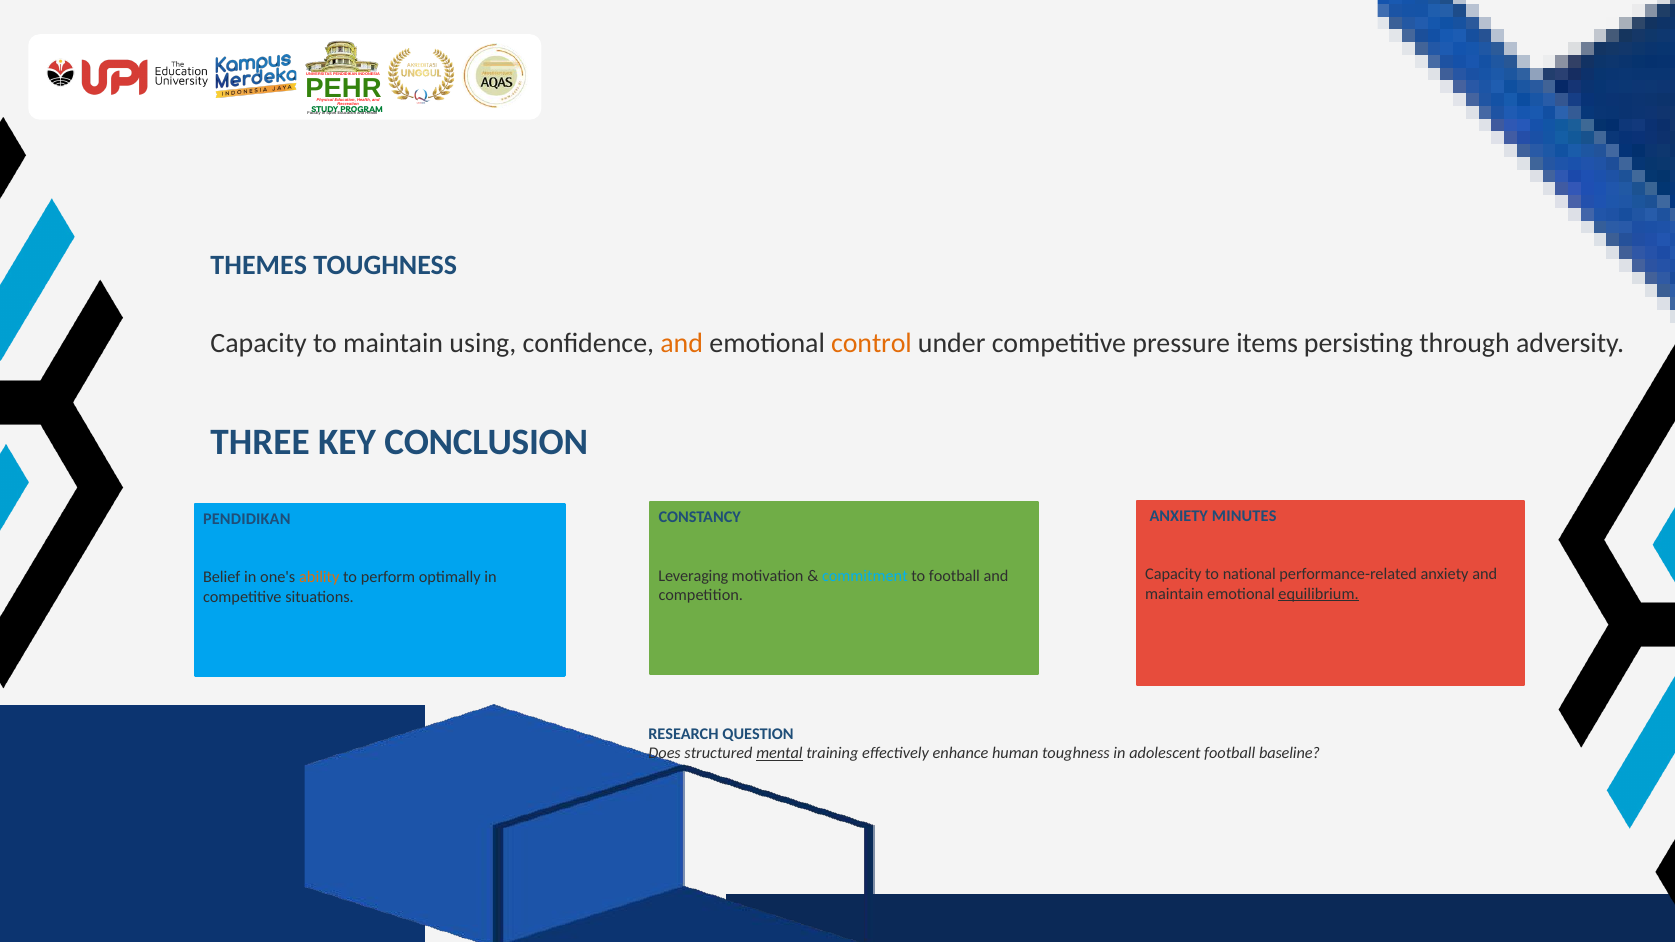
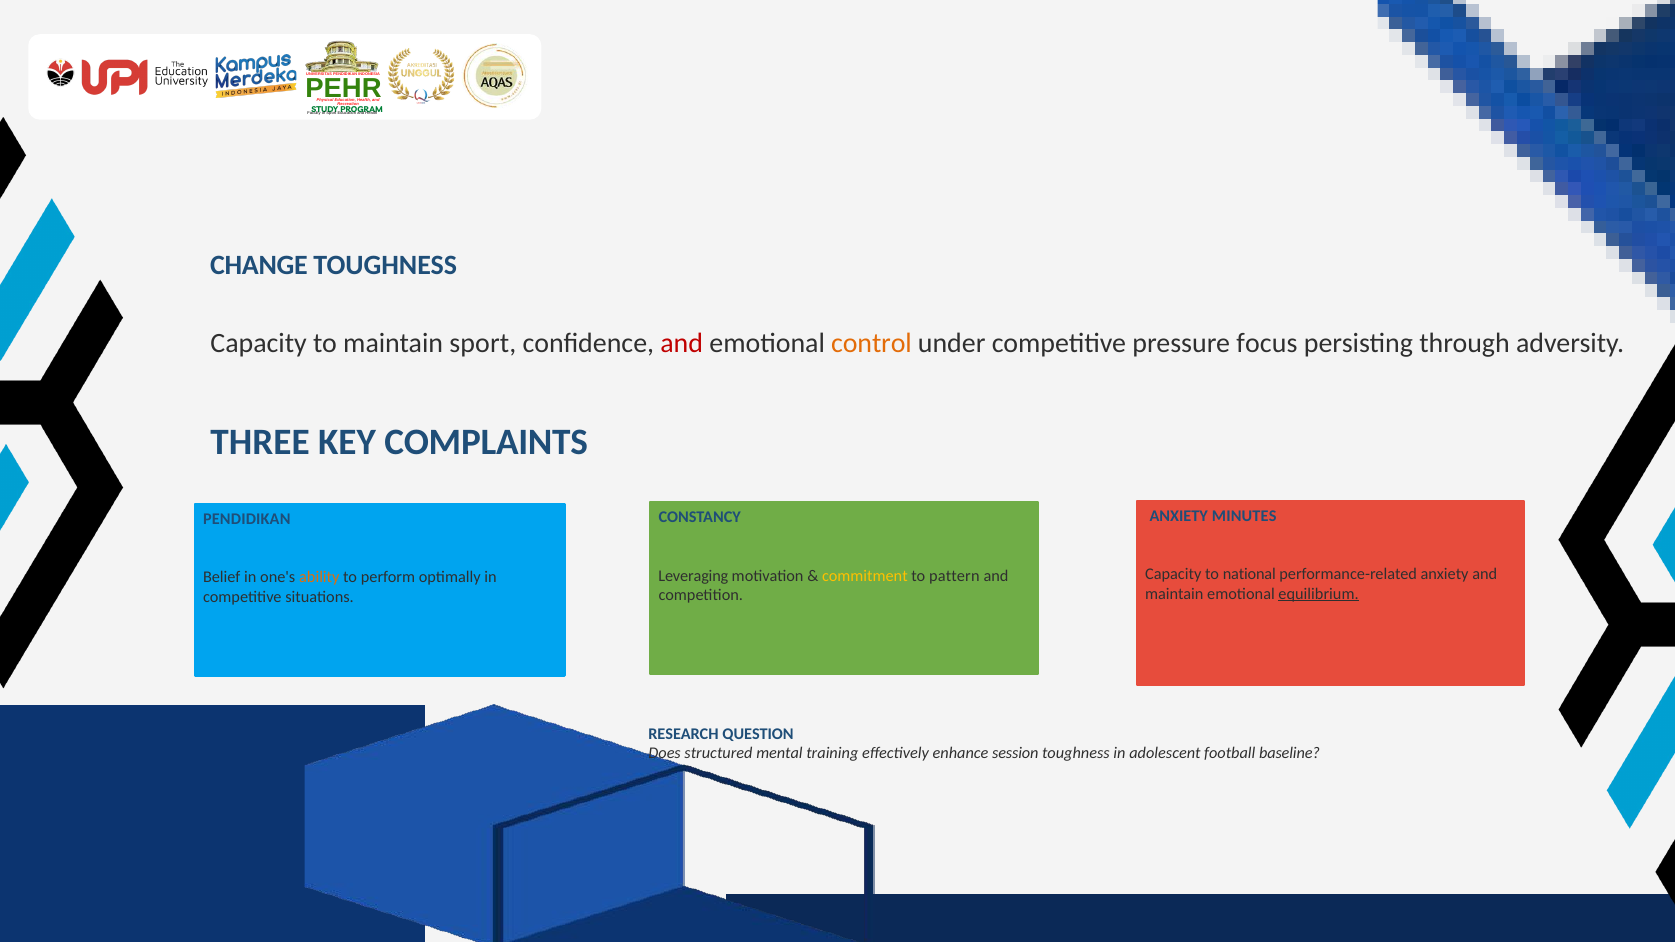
THEMES: THEMES -> CHANGE
maintain using: using -> sport
and at (682, 343) colour: orange -> red
items: items -> focus
CONCLUSION: CONCLUSION -> COMPLAINTS
commitment colour: light blue -> yellow
to football: football -> pattern
mental underline: present -> none
human: human -> session
